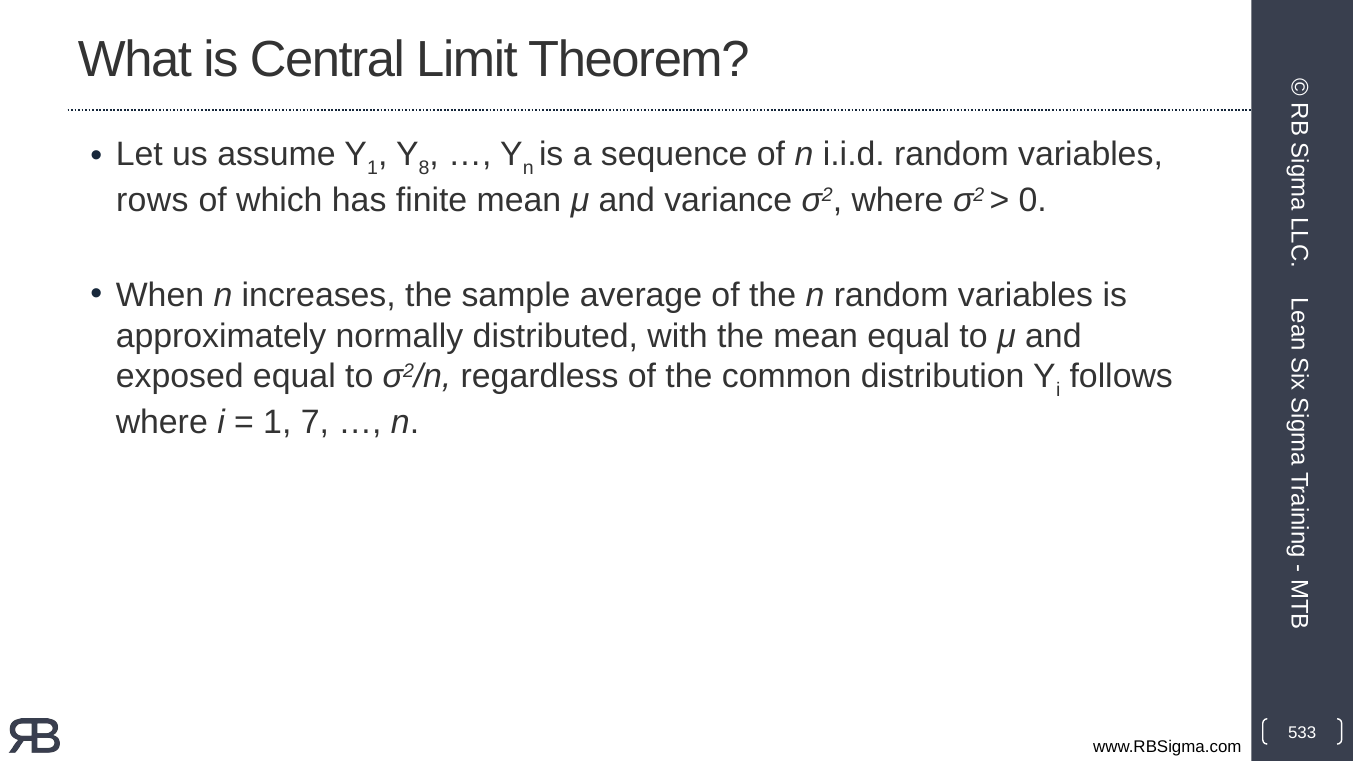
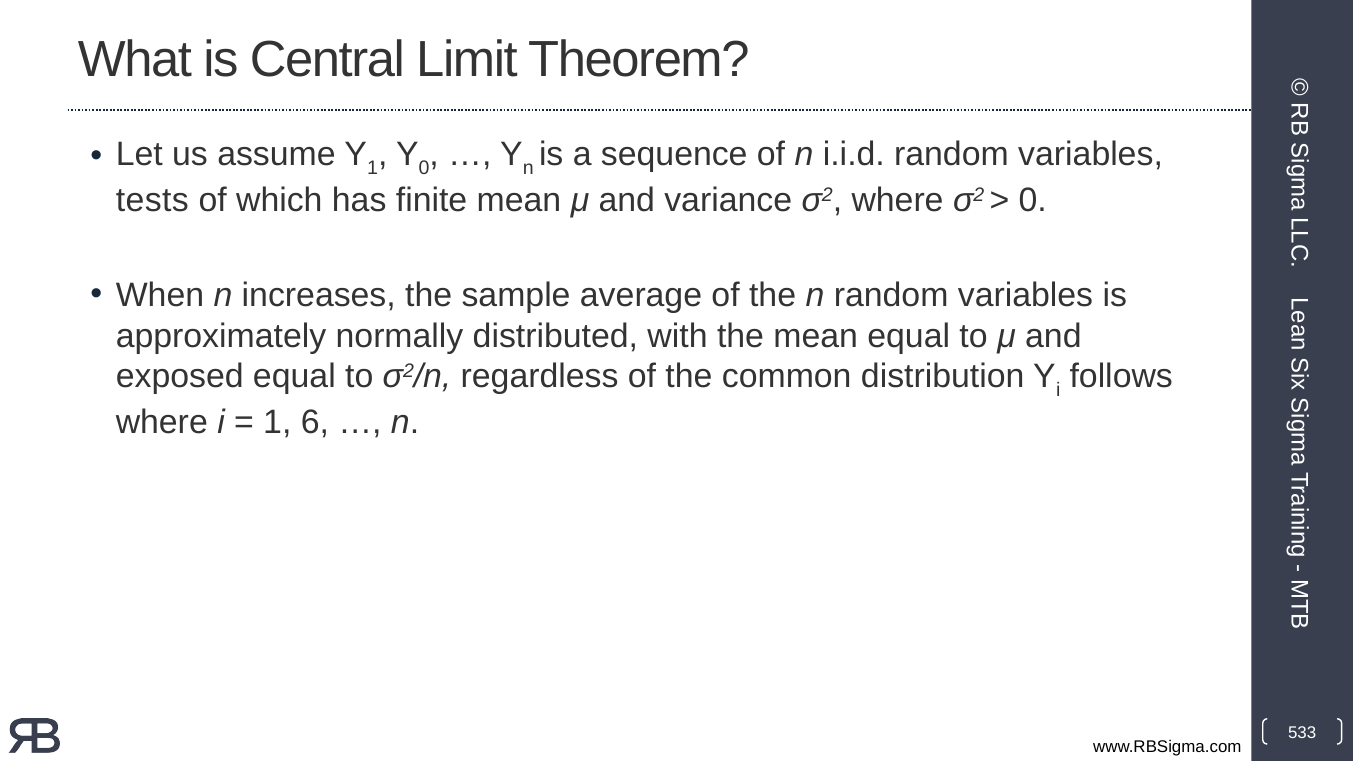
8 at (424, 168): 8 -> 0
rows: rows -> tests
7: 7 -> 6
